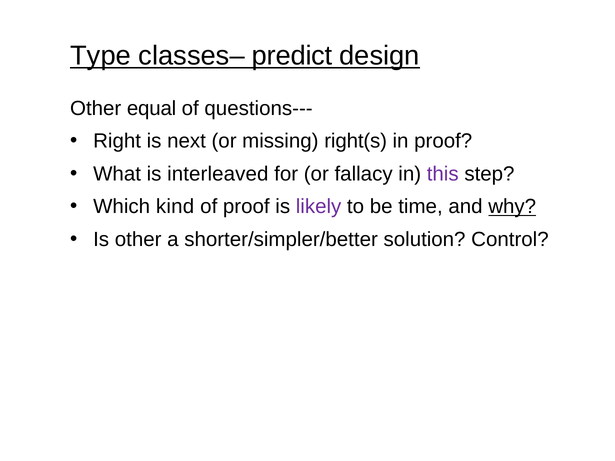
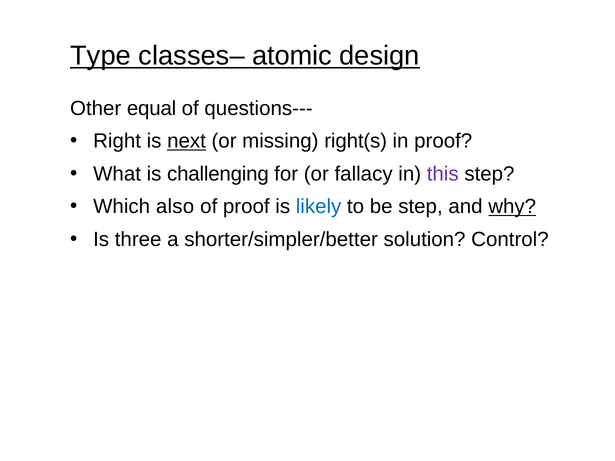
predict: predict -> atomic
next underline: none -> present
interleaved: interleaved -> challenging
kind: kind -> also
likely colour: purple -> blue
be time: time -> step
Is other: other -> three
